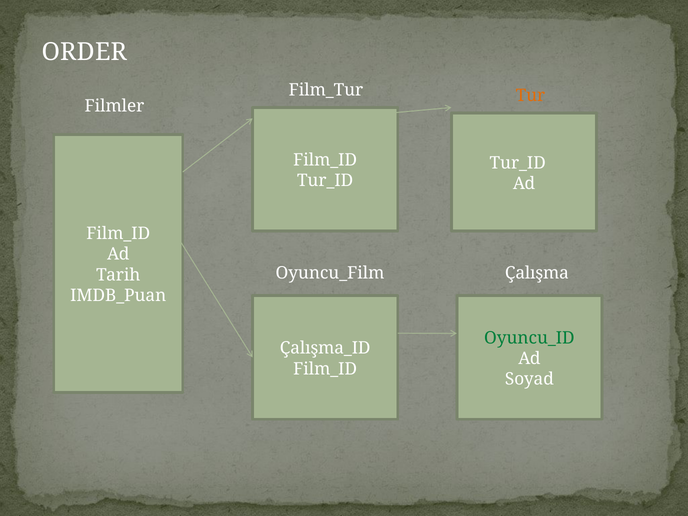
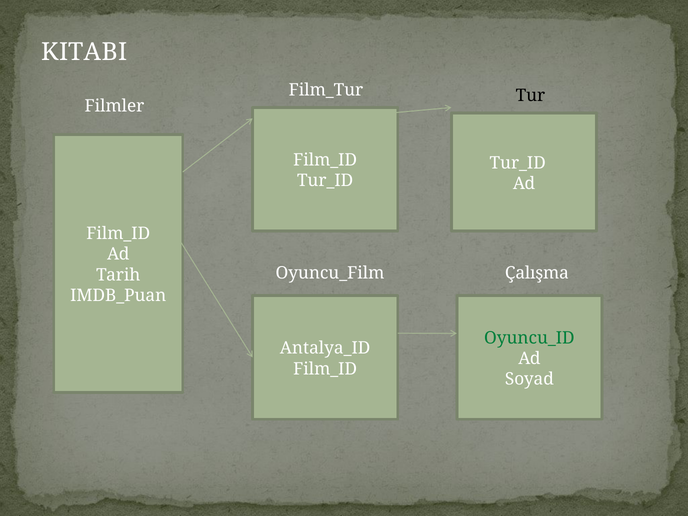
ORDER: ORDER -> KITABI
Tur colour: orange -> black
Çalışma_ID: Çalışma_ID -> Antalya_ID
